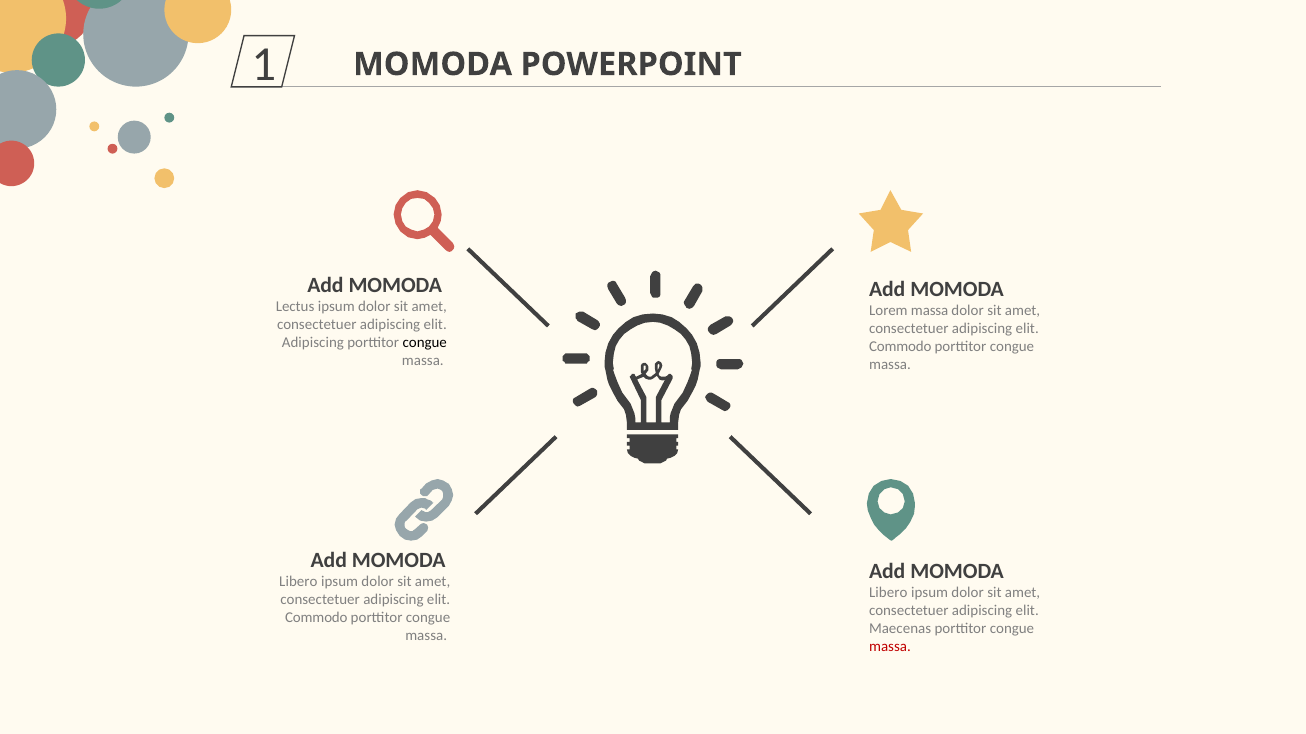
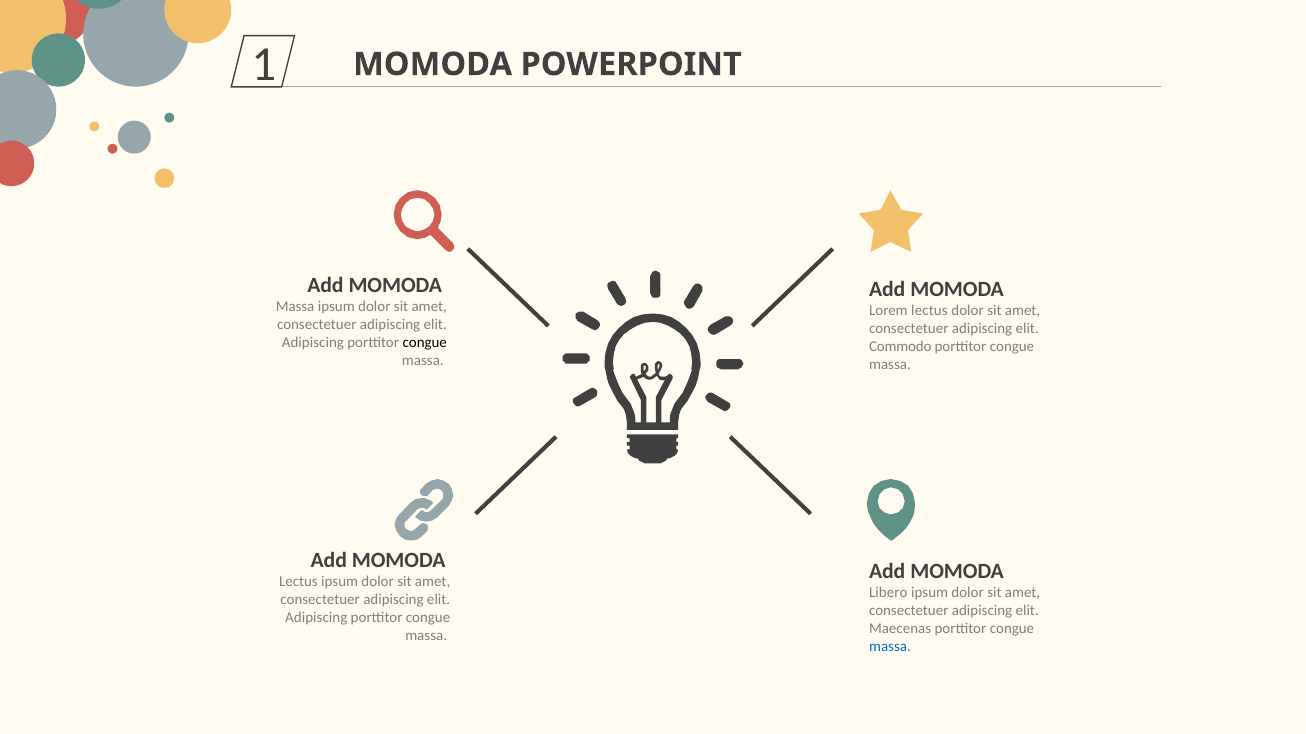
Lectus at (295, 307): Lectus -> Massa
Lorem massa: massa -> lectus
Libero at (298, 582): Libero -> Lectus
Commodo at (316, 618): Commodo -> Adipiscing
massa at (890, 647) colour: red -> blue
